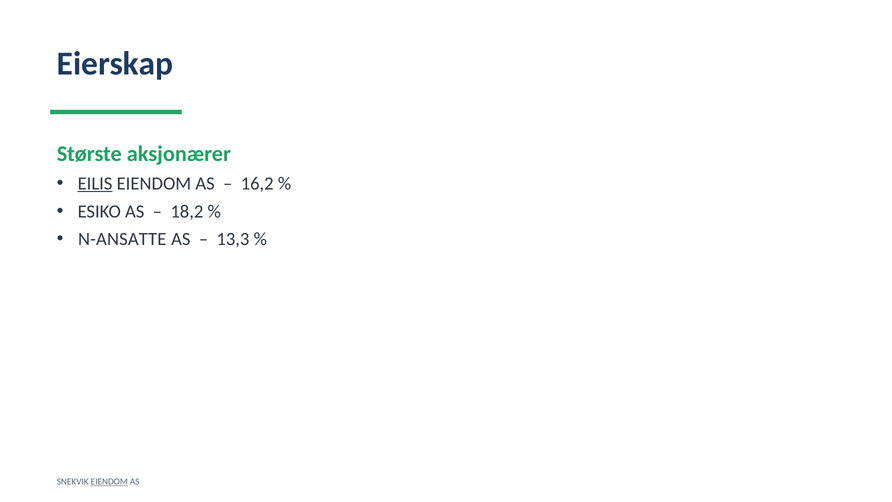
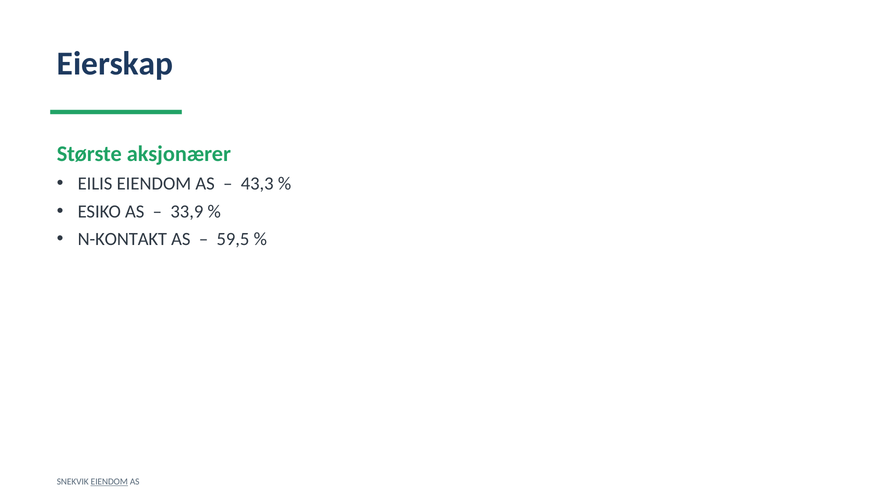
EILIS underline: present -> none
16,2: 16,2 -> 43,3
18,2: 18,2 -> 33,9
N-ANSATTE: N-ANSATTE -> N-KONTAKT
13,3: 13,3 -> 59,5
